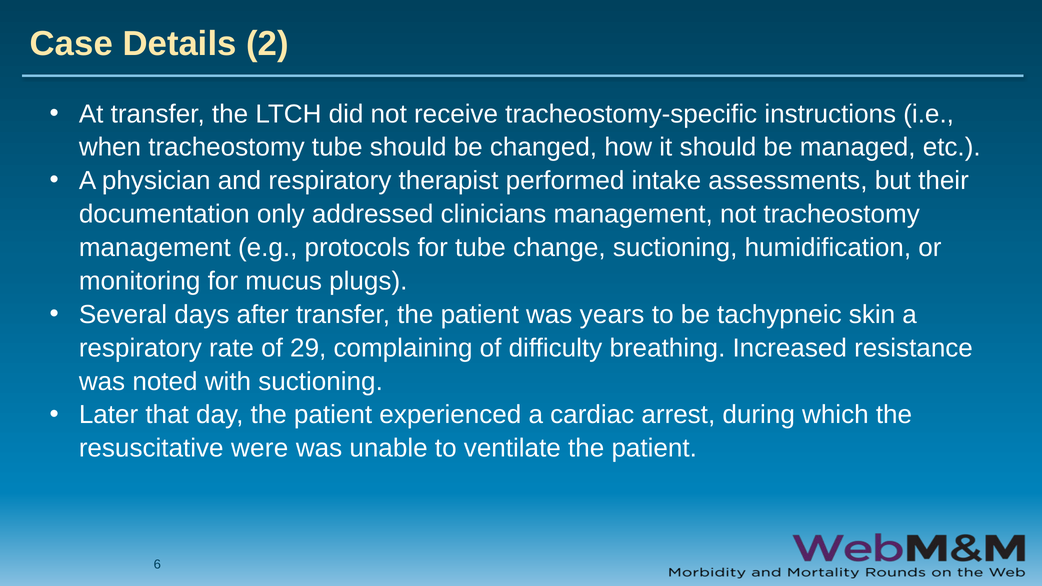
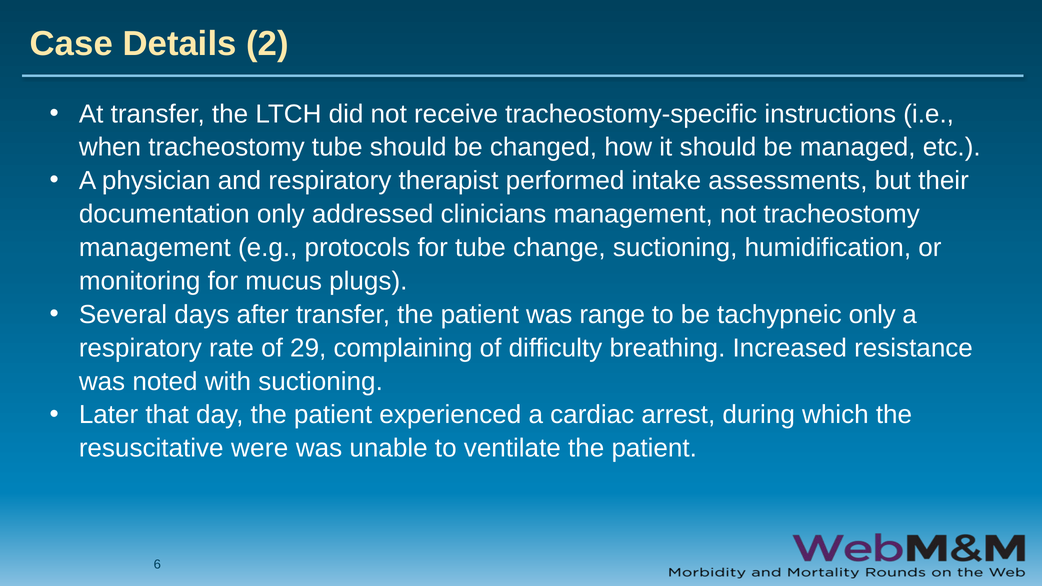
years: years -> range
tachypneic skin: skin -> only
